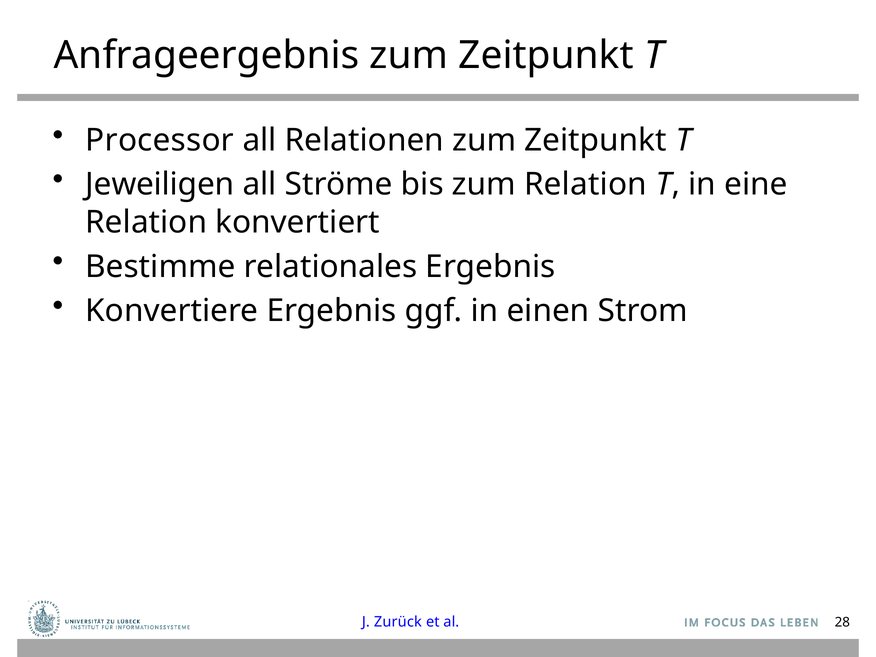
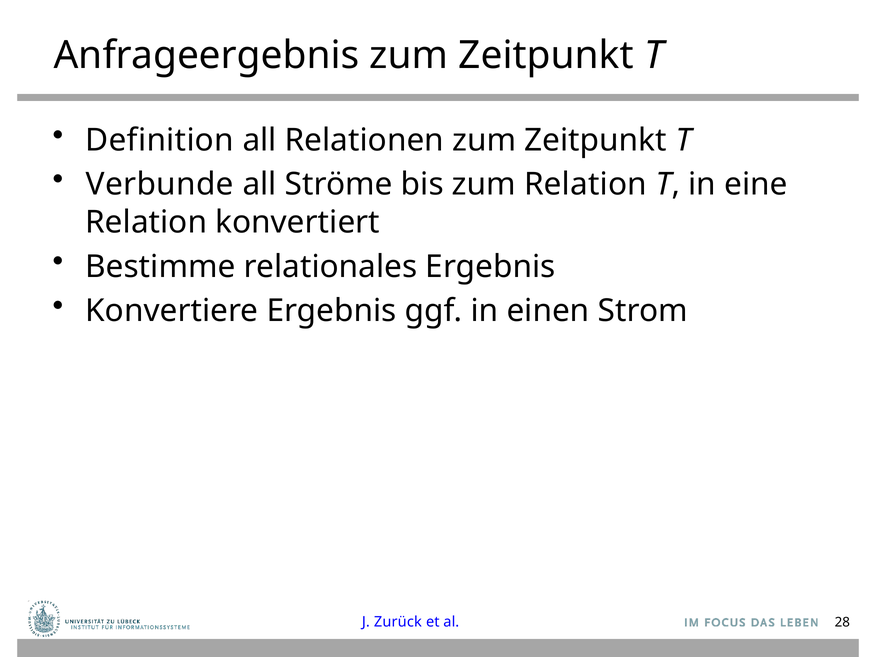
Processor: Processor -> Definition
Jeweiligen: Jeweiligen -> Verbunde
